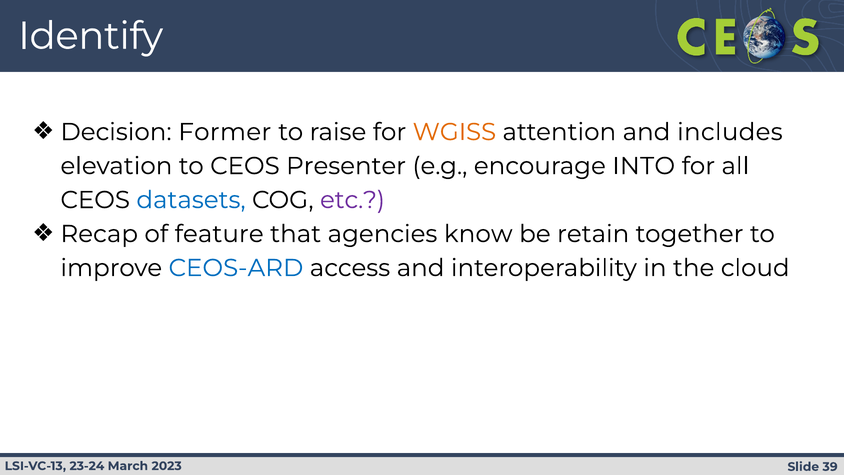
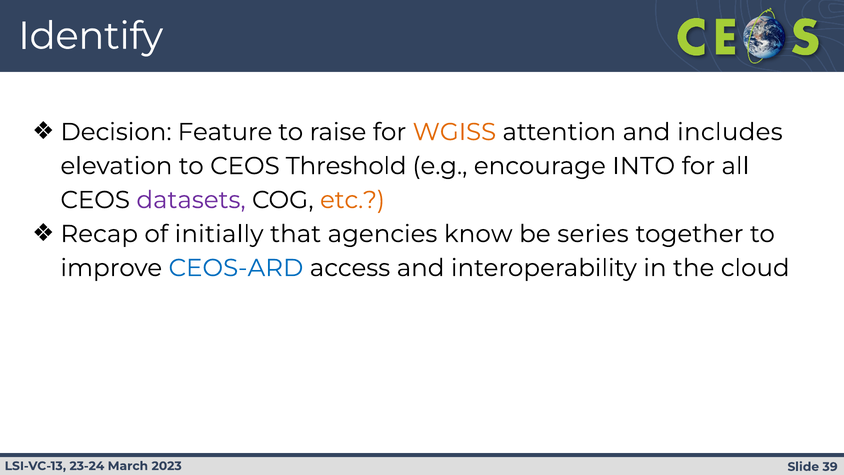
Former: Former -> Feature
Presenter: Presenter -> Threshold
datasets colour: blue -> purple
etc colour: purple -> orange
feature: feature -> initially
retain: retain -> series
